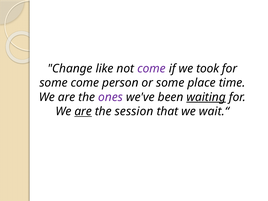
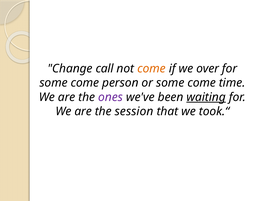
like: like -> call
come at (151, 69) colour: purple -> orange
took: took -> over
or some place: place -> come
are at (83, 111) underline: present -> none
wait.“: wait.“ -> took.“
